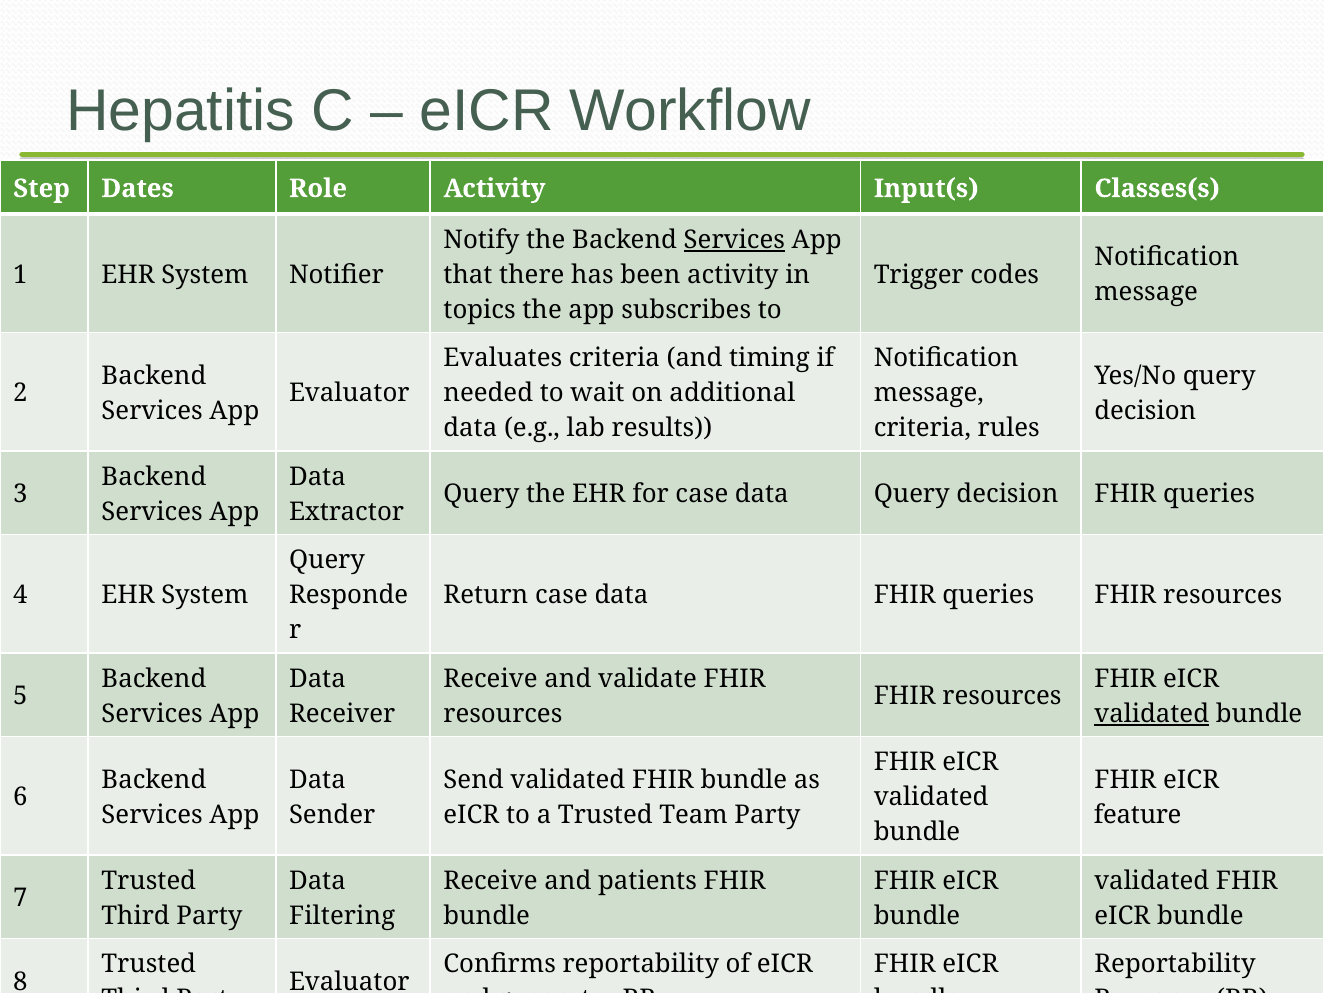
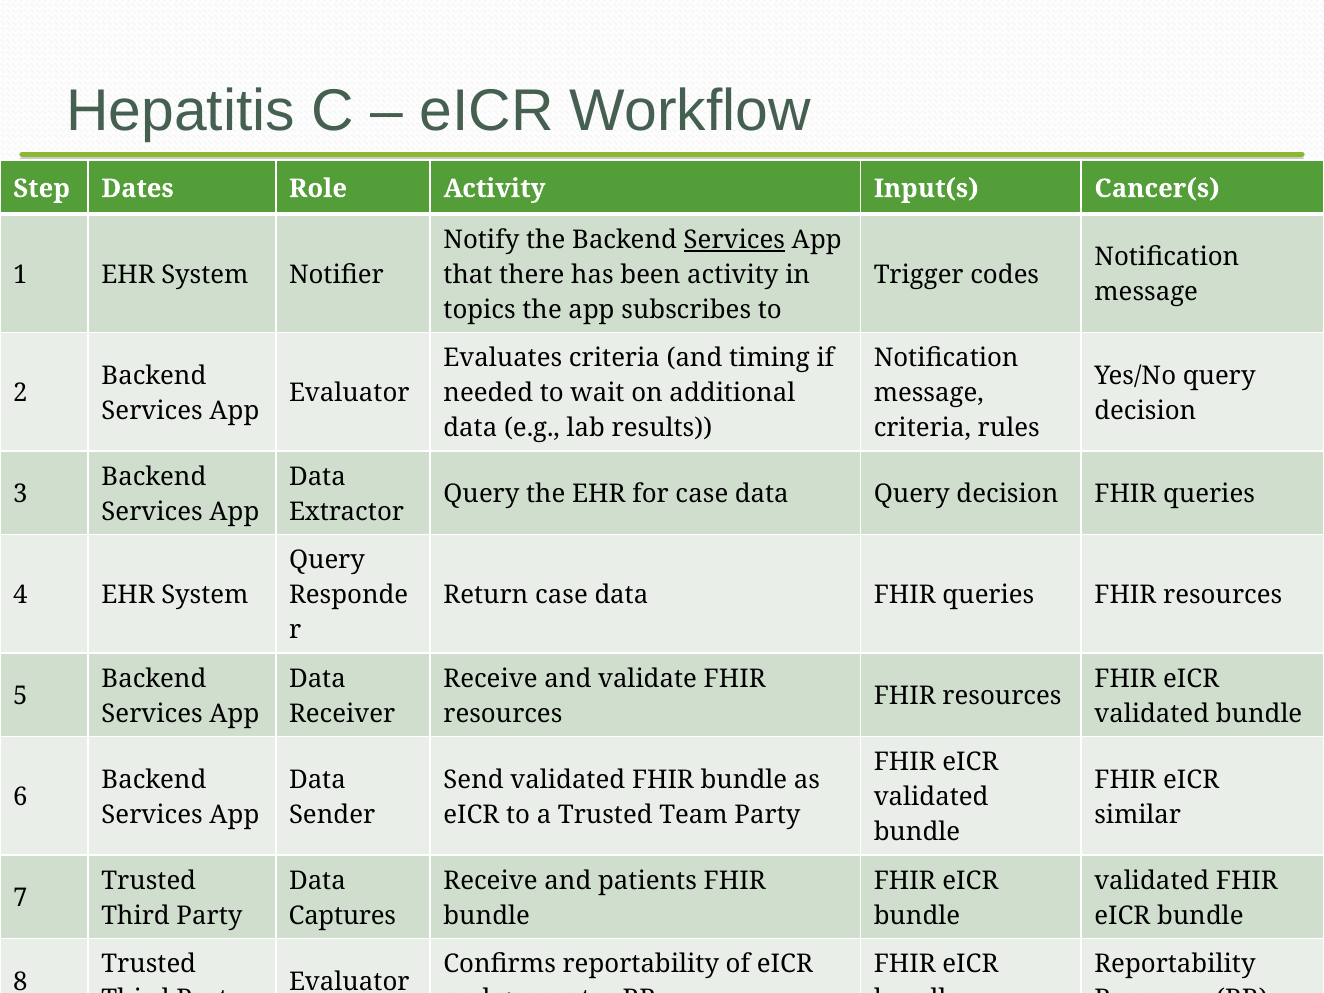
Classes(s: Classes(s -> Cancer(s
validated at (1152, 714) underline: present -> none
feature: feature -> similar
Filtering: Filtering -> Captures
